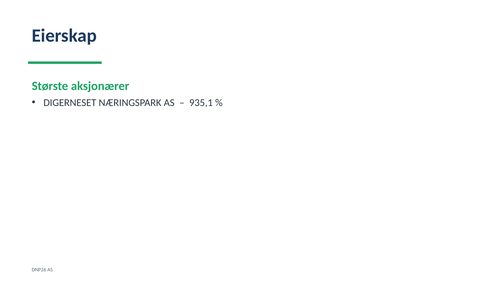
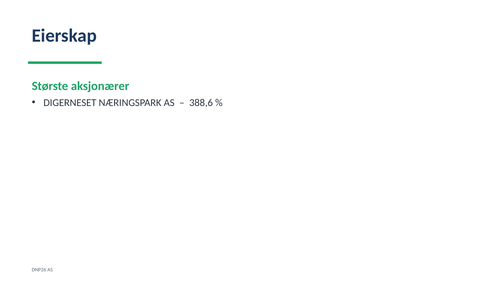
935,1: 935,1 -> 388,6
